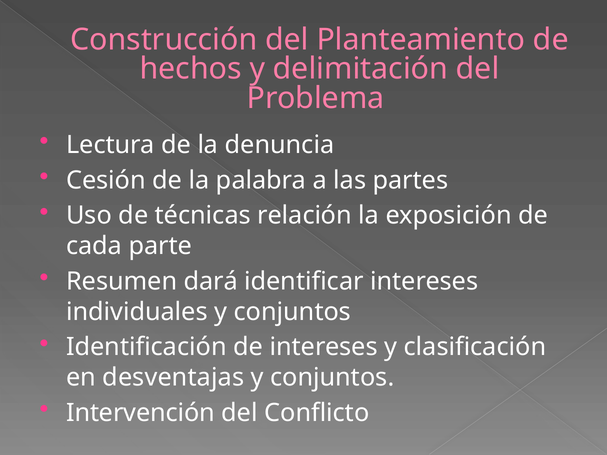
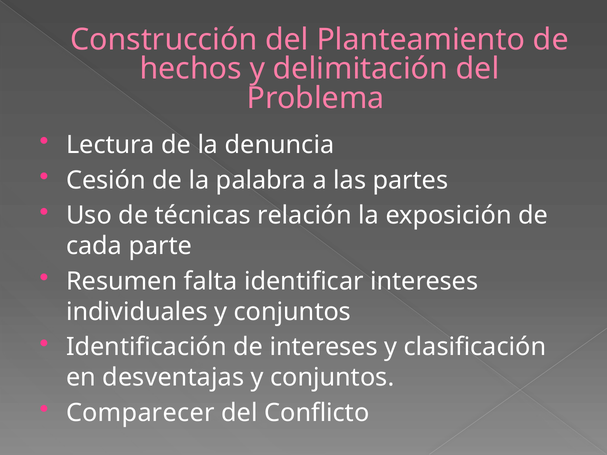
dará: dará -> falta
Intervención: Intervención -> Comparecer
